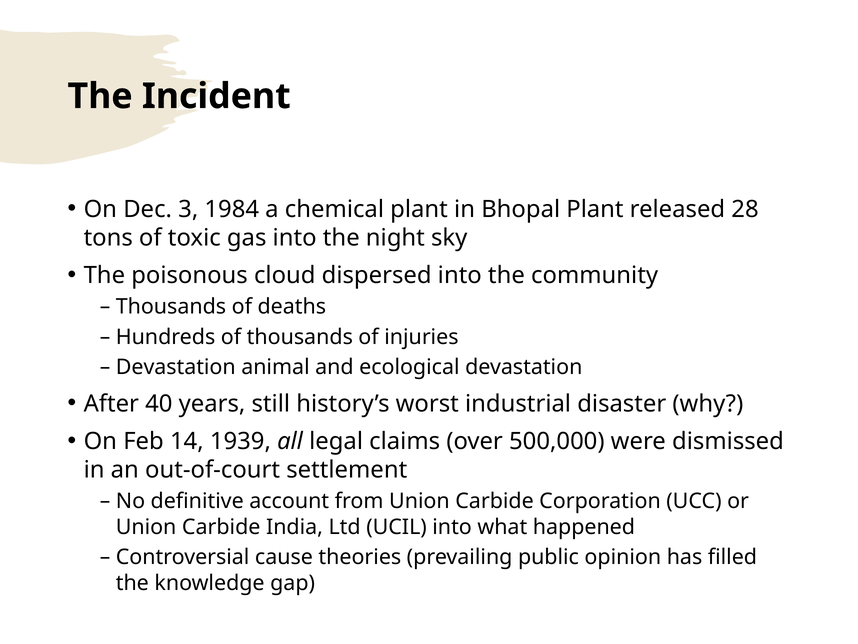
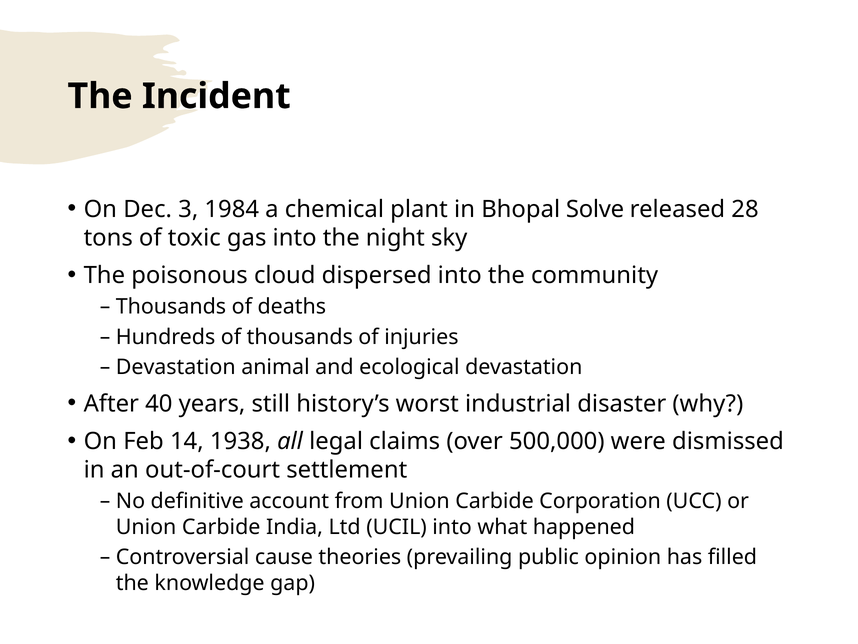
Bhopal Plant: Plant -> Solve
1939: 1939 -> 1938
